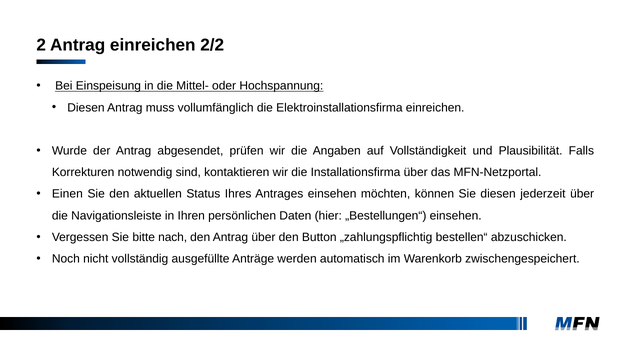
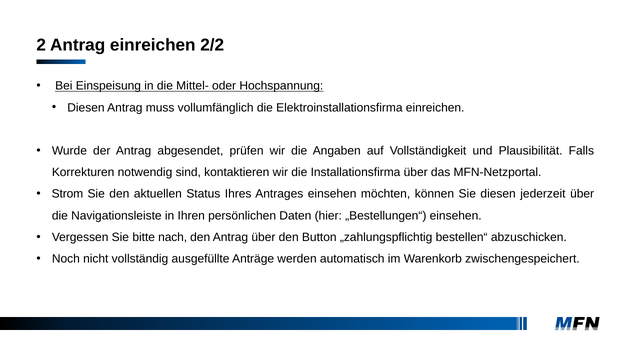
Einen: Einen -> Strom
